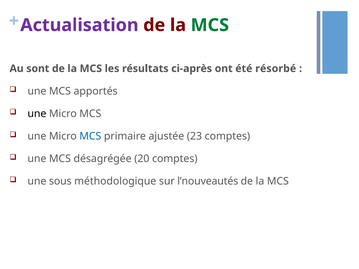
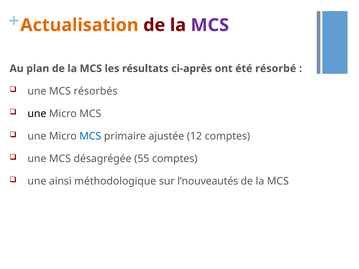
Actualisation colour: purple -> orange
MCS at (210, 25) colour: green -> purple
sont: sont -> plan
apportés: apportés -> résorbés
23: 23 -> 12
20: 20 -> 55
sous: sous -> ainsi
